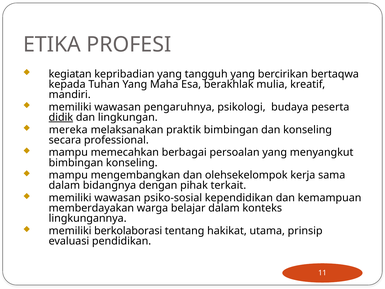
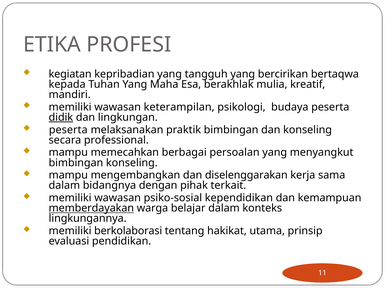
pengaruhnya: pengaruhnya -> keterampilan
mereka at (68, 130): mereka -> peserta
olehsekelompok: olehsekelompok -> diselenggarakan
memberdayakan underline: none -> present
